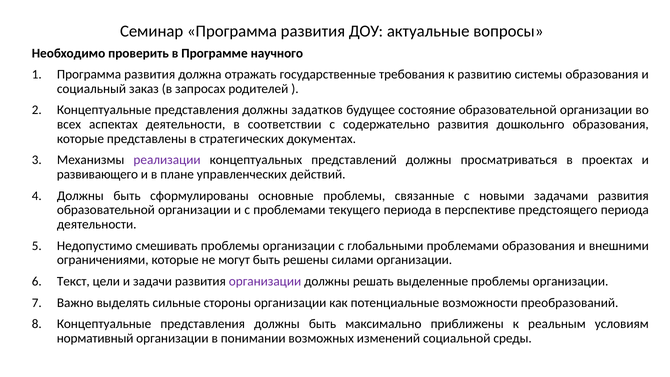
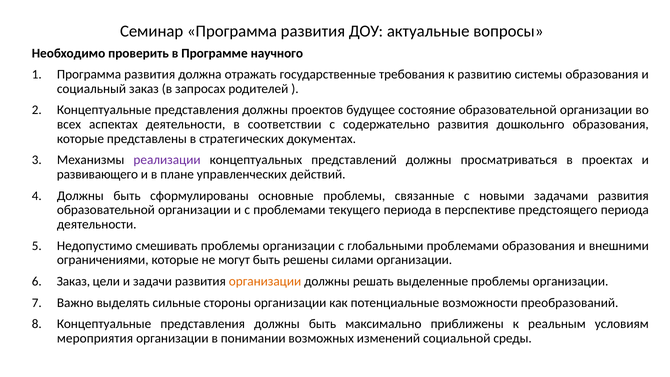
задатков: задатков -> проектов
Текст at (73, 281): Текст -> Заказ
организации at (265, 281) colour: purple -> orange
нормативный: нормативный -> мероприятия
